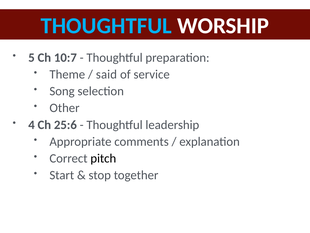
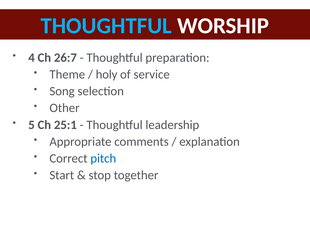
5: 5 -> 4
10:7: 10:7 -> 26:7
said: said -> holy
4: 4 -> 5
25:6: 25:6 -> 25:1
pitch colour: black -> blue
